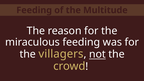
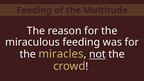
villagers: villagers -> miracles
